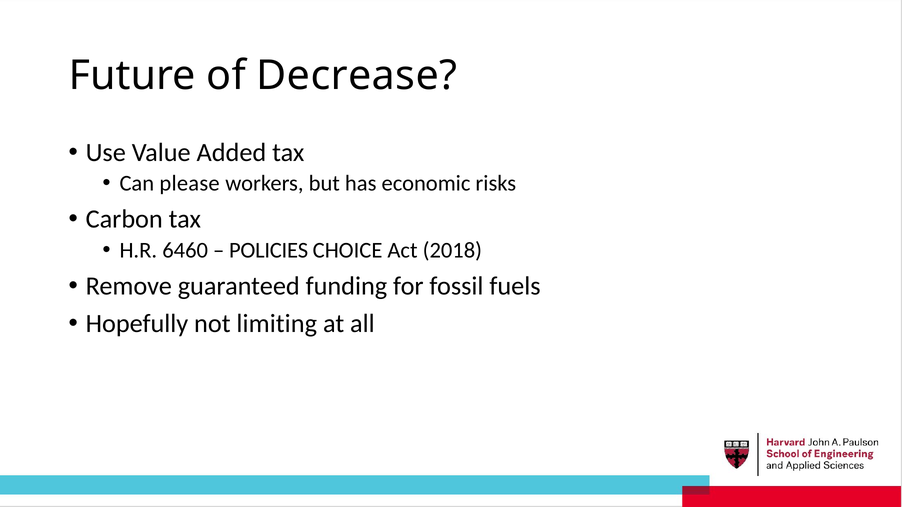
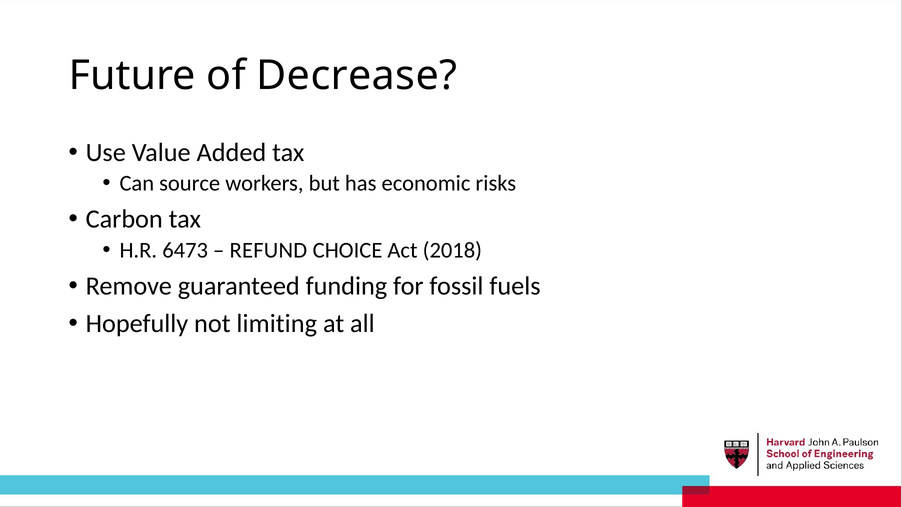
please: please -> source
6460: 6460 -> 6473
POLICIES: POLICIES -> REFUND
